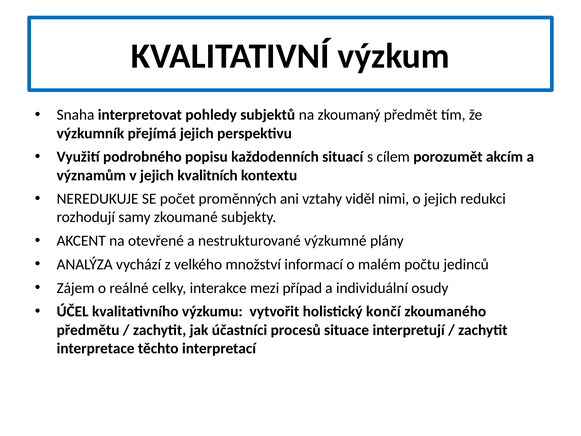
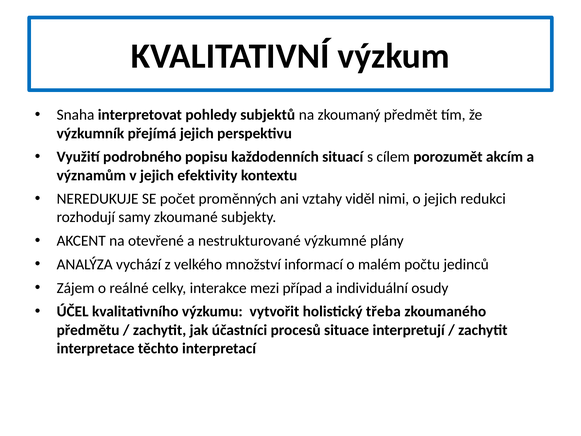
kvalitních: kvalitních -> efektivity
končí: končí -> třeba
